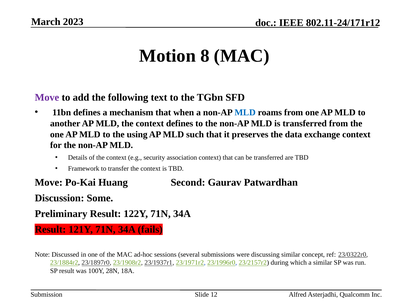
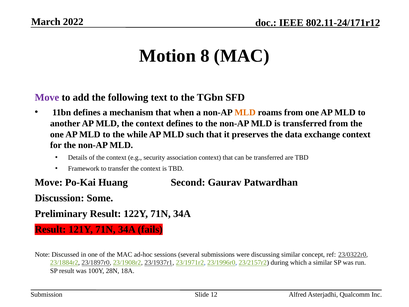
2023: 2023 -> 2022
MLD at (245, 112) colour: blue -> orange
using: using -> while
